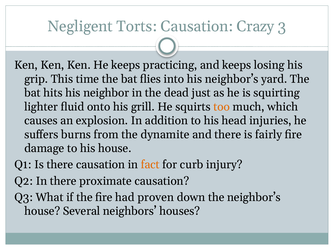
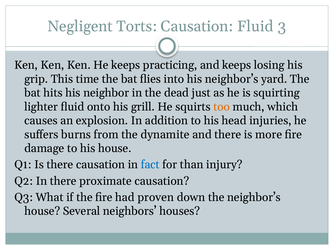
Causation Crazy: Crazy -> Fluid
fairly: fairly -> more
fact colour: orange -> blue
curb: curb -> than
